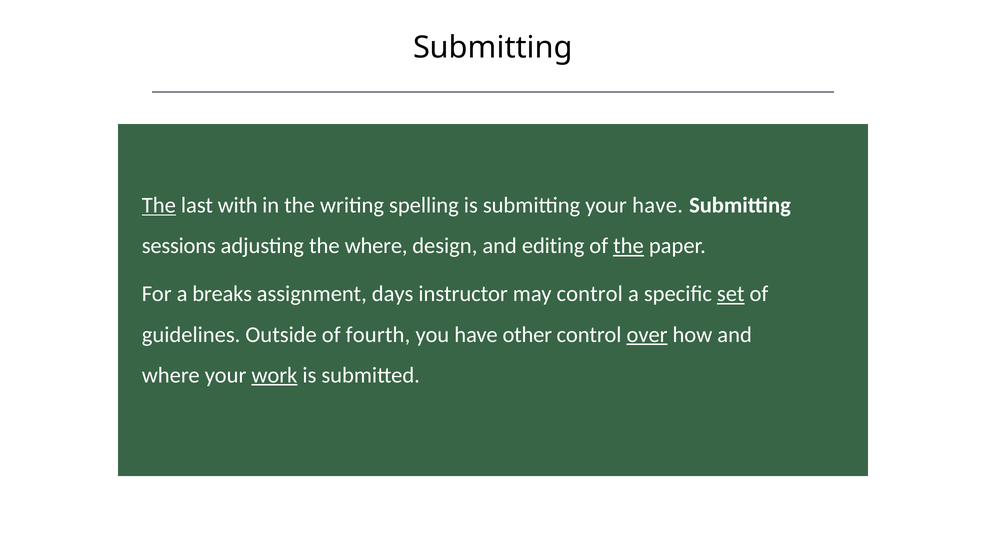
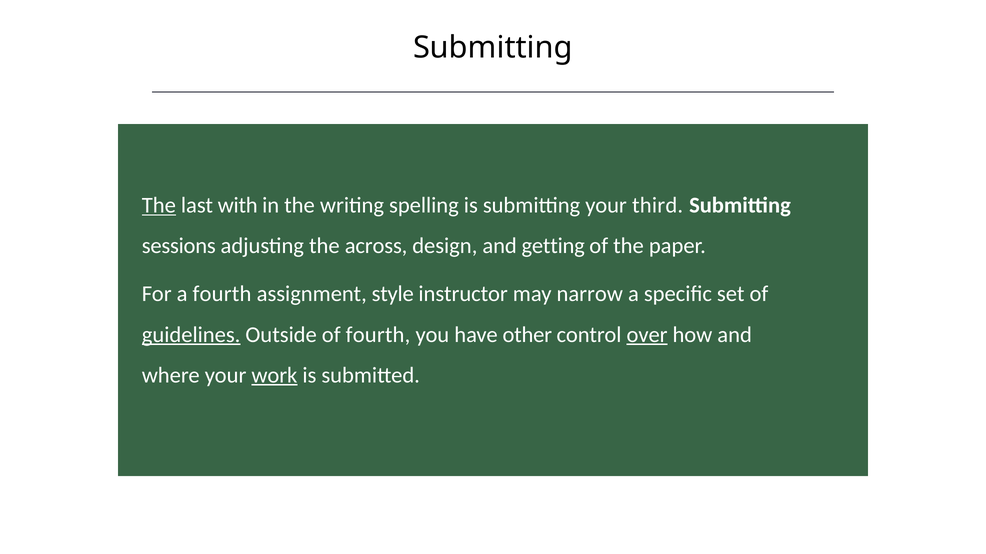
your have: have -> third
the where: where -> across
editing: editing -> getting
the at (629, 246) underline: present -> none
a breaks: breaks -> fourth
days: days -> style
may control: control -> narrow
set underline: present -> none
guidelines underline: none -> present
